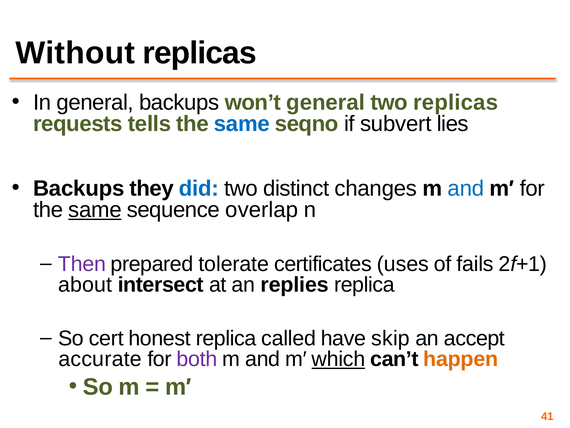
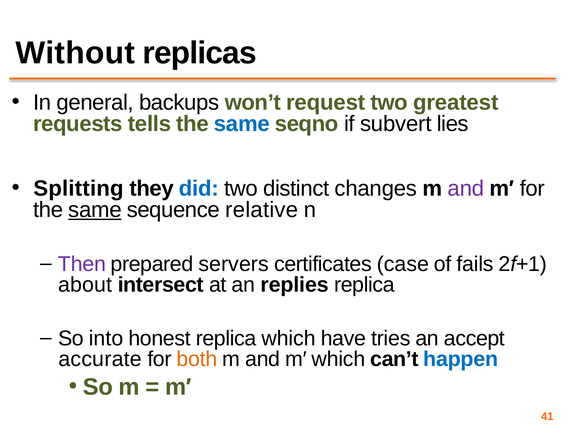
won’t general: general -> request
two replicas: replicas -> greatest
Backups at (79, 188): Backups -> Splitting
and at (466, 188) colour: blue -> purple
overlap: overlap -> relative
tolerate: tolerate -> servers
uses: uses -> case
cert: cert -> into
replica called: called -> which
skip: skip -> tries
both colour: purple -> orange
which at (338, 359) underline: present -> none
happen colour: orange -> blue
